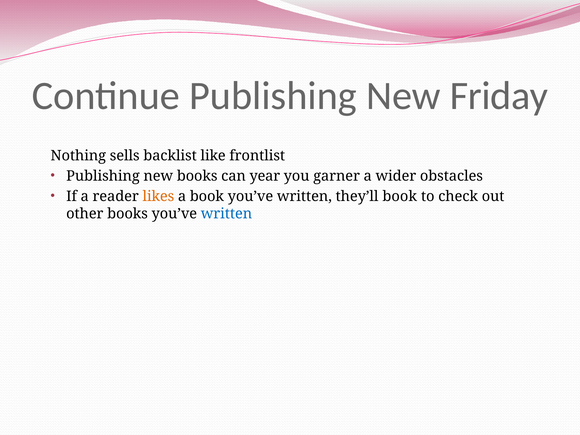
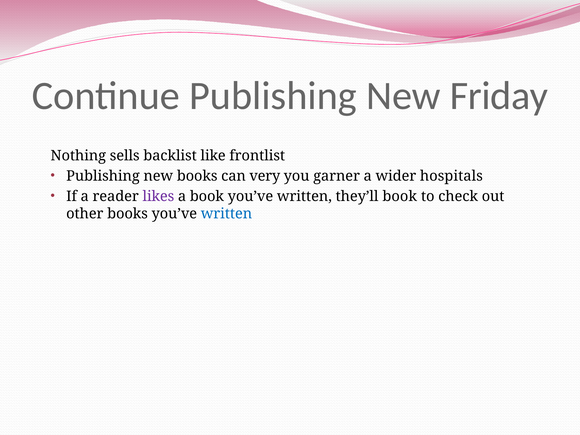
year: year -> very
obstacles: obstacles -> hospitals
likes colour: orange -> purple
